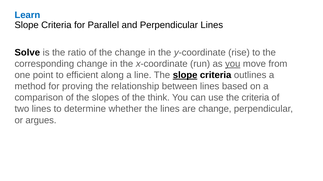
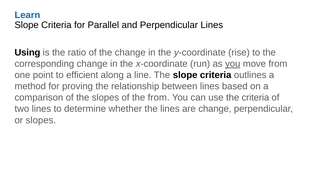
Solve: Solve -> Using
slope at (185, 75) underline: present -> none
the think: think -> from
or argues: argues -> slopes
